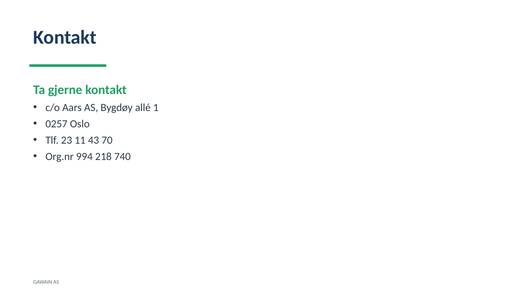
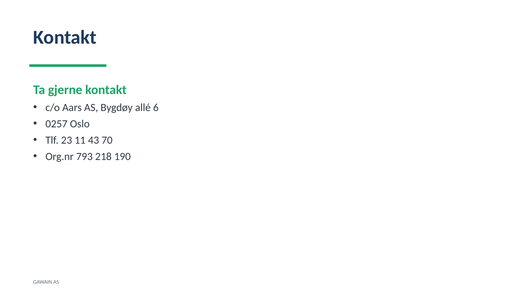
1: 1 -> 6
994: 994 -> 793
740: 740 -> 190
